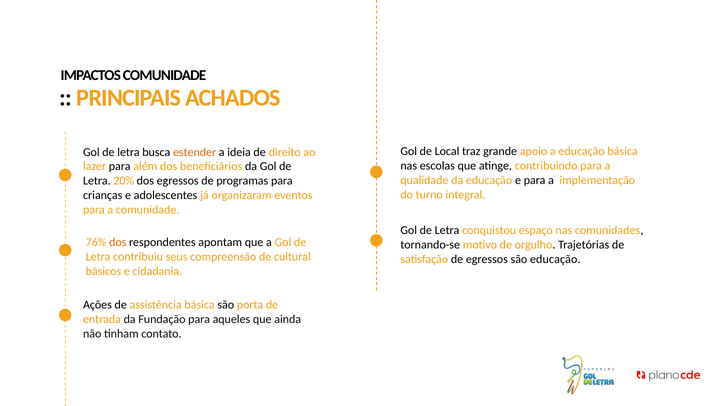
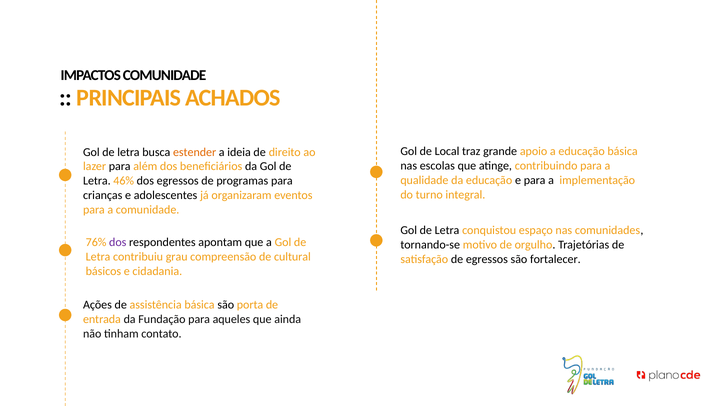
20%: 20% -> 46%
dos at (118, 242) colour: orange -> purple
seus: seus -> grau
são educação: educação -> fortalecer
